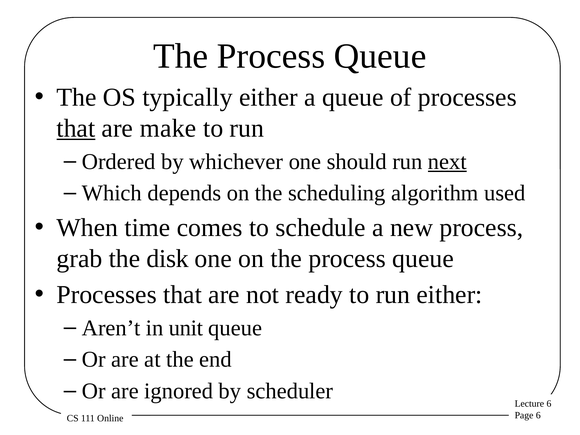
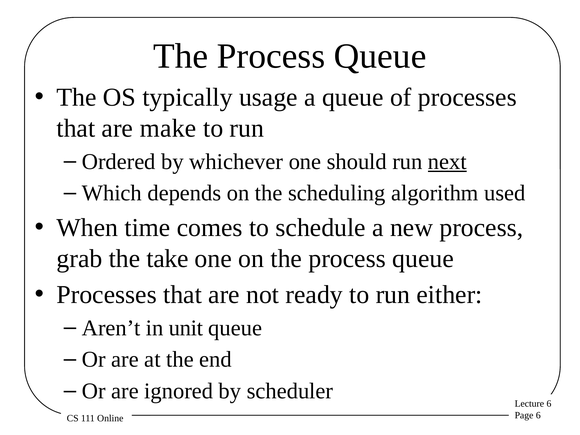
typically either: either -> usage
that at (76, 128) underline: present -> none
disk: disk -> take
